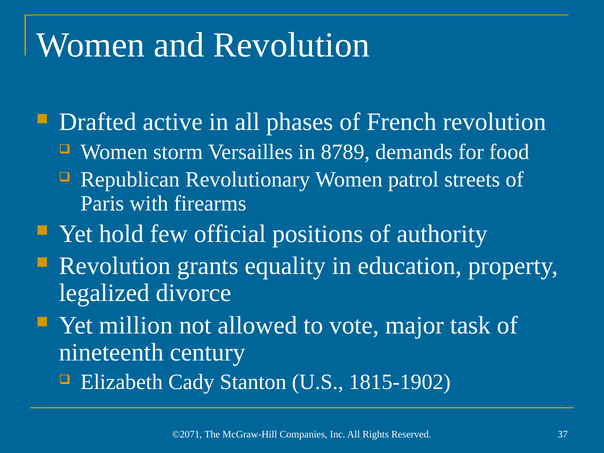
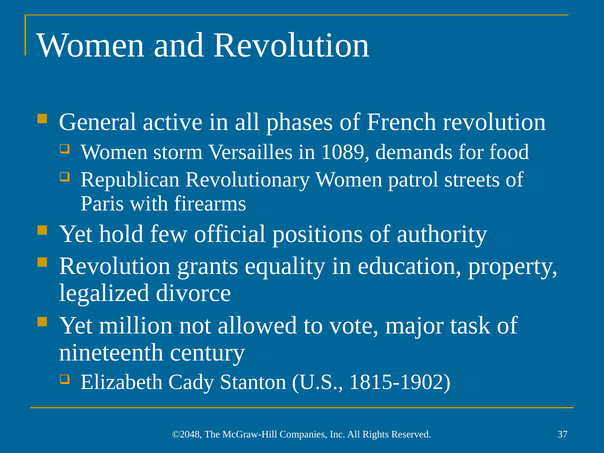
Drafted: Drafted -> General
8789: 8789 -> 1089
©2071: ©2071 -> ©2048
